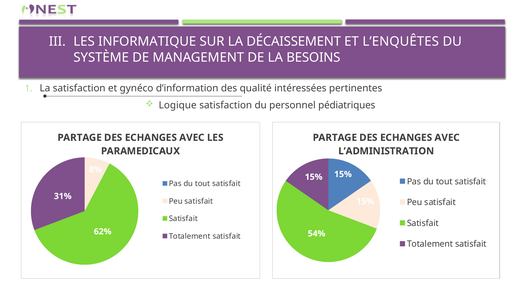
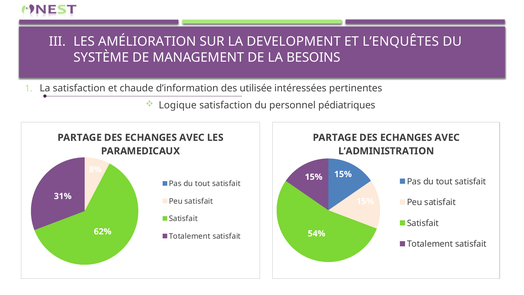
INFORMATIQUE: INFORMATIQUE -> AMÉLIORATION
DÉCAISSEMENT: DÉCAISSEMENT -> DEVELOPMENT
gynéco: gynéco -> chaude
qualité: qualité -> utilisée
